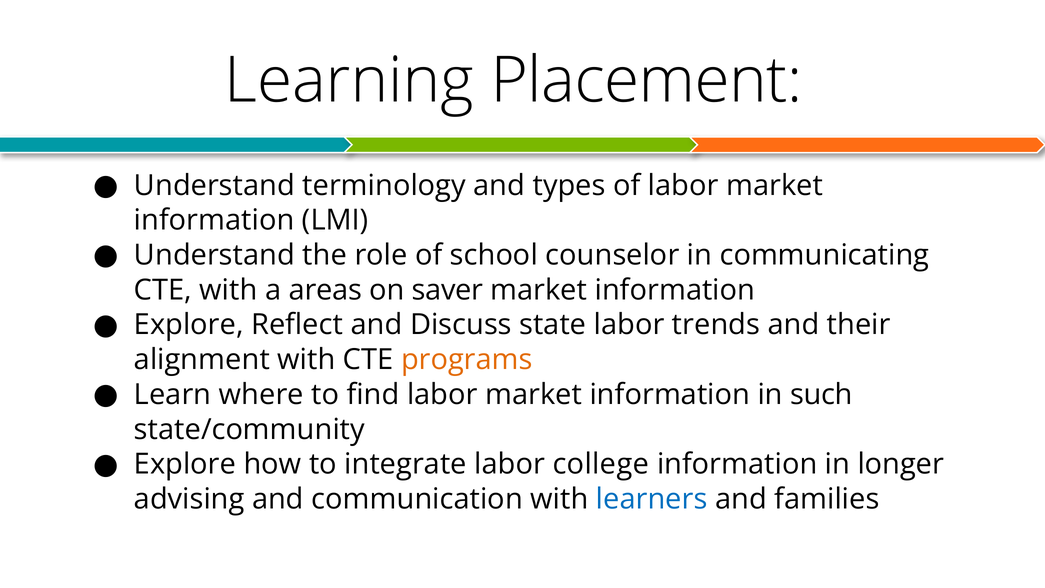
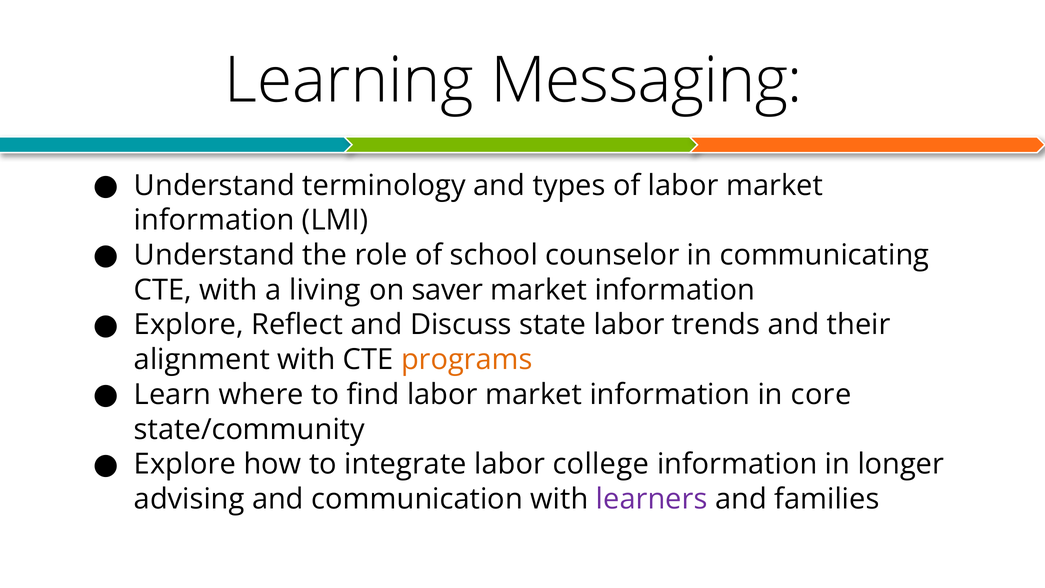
Placement: Placement -> Messaging
areas: areas -> living
such: such -> core
learners colour: blue -> purple
